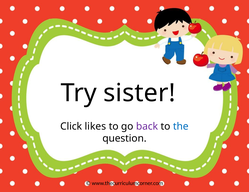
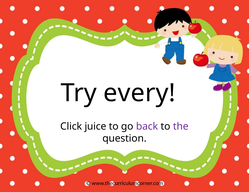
sister: sister -> every
likes: likes -> juice
the colour: blue -> purple
